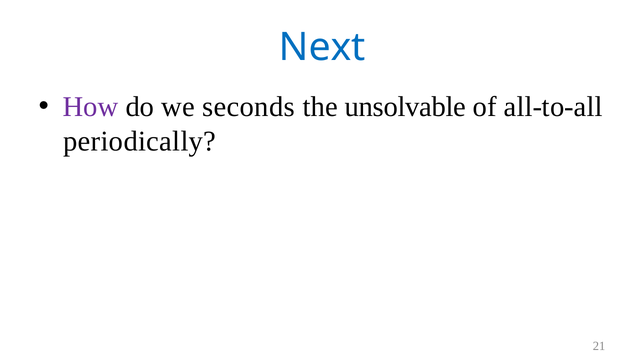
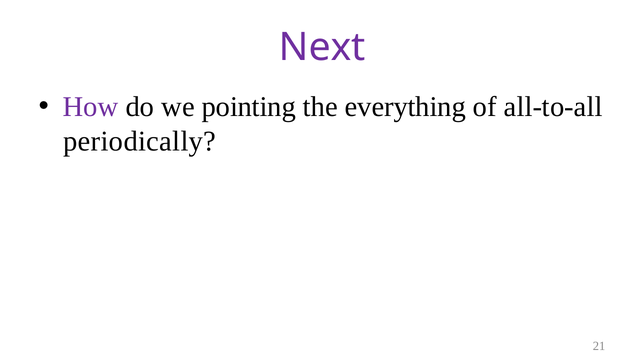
Next colour: blue -> purple
seconds: seconds -> pointing
unsolvable: unsolvable -> everything
